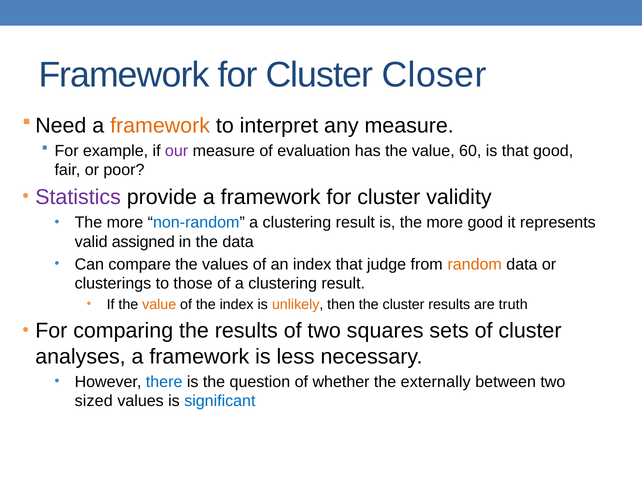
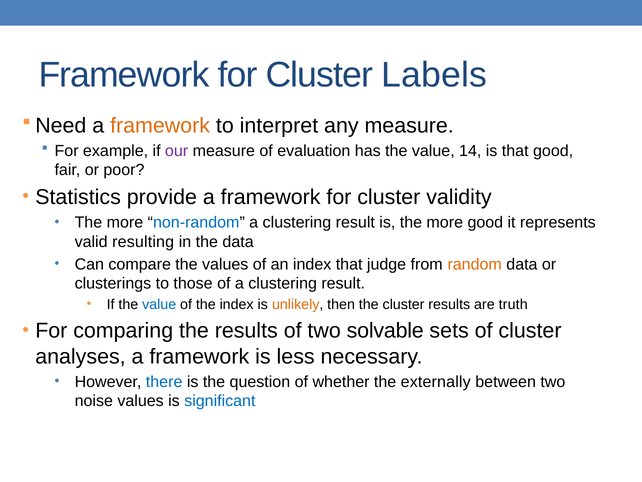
Closer: Closer -> Labels
60: 60 -> 14
Statistics colour: purple -> black
assigned: assigned -> resulting
value at (159, 304) colour: orange -> blue
squares: squares -> solvable
sized: sized -> noise
